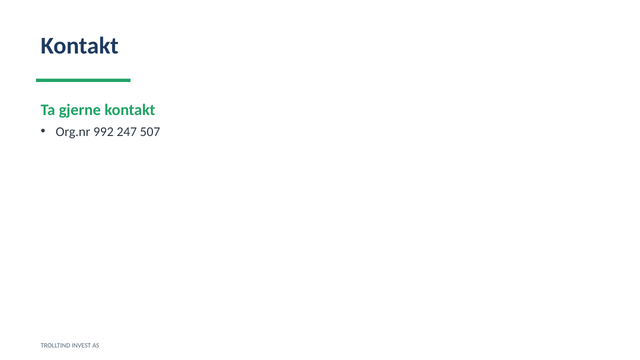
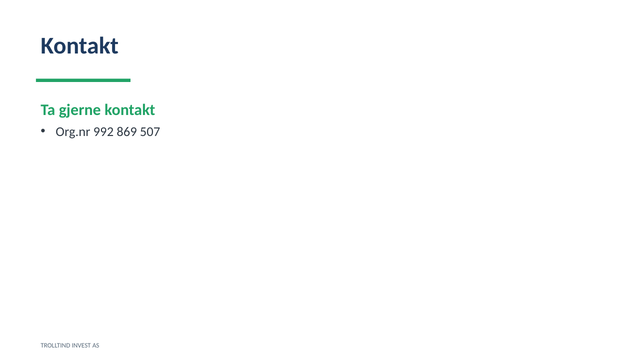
247: 247 -> 869
